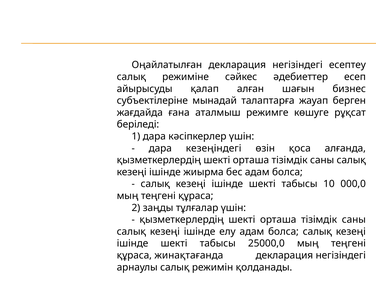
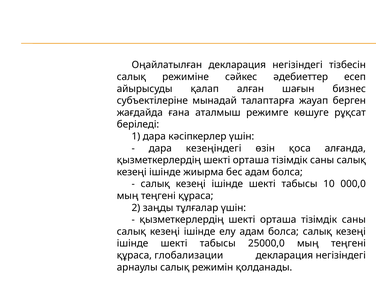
есептеу: есептеу -> тізбесін
жинақтағанда: жинақтағанда -> глобализации
